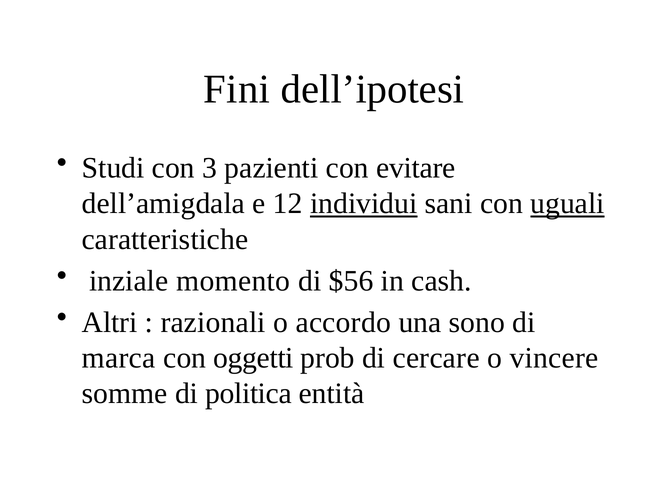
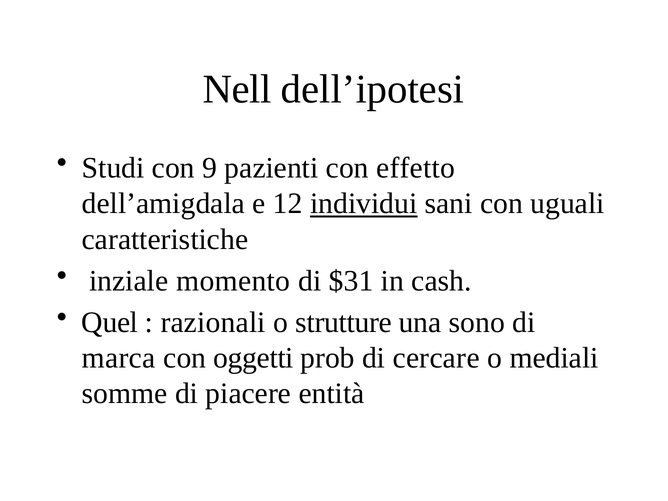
Fini: Fini -> Nell
3: 3 -> 9
evitare: evitare -> effetto
uguali underline: present -> none
$56: $56 -> $31
Altri: Altri -> Quel
accordo: accordo -> strutture
vincere: vincere -> mediali
politica: politica -> piacere
